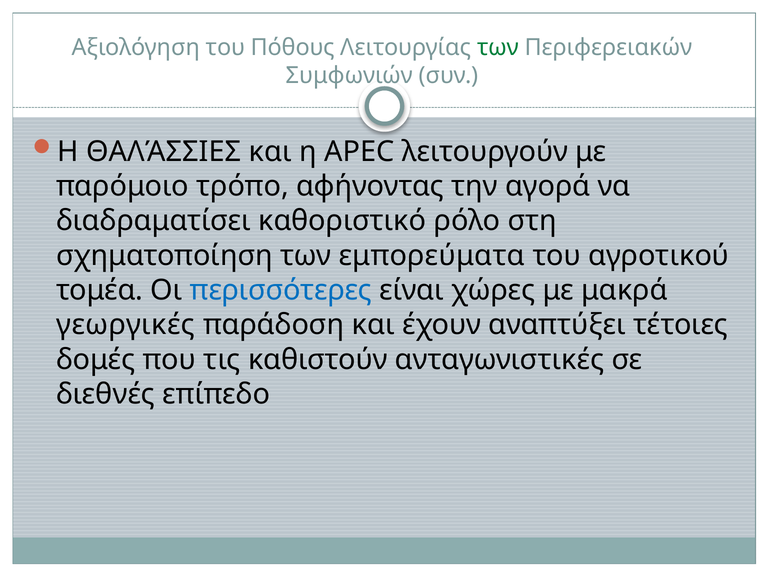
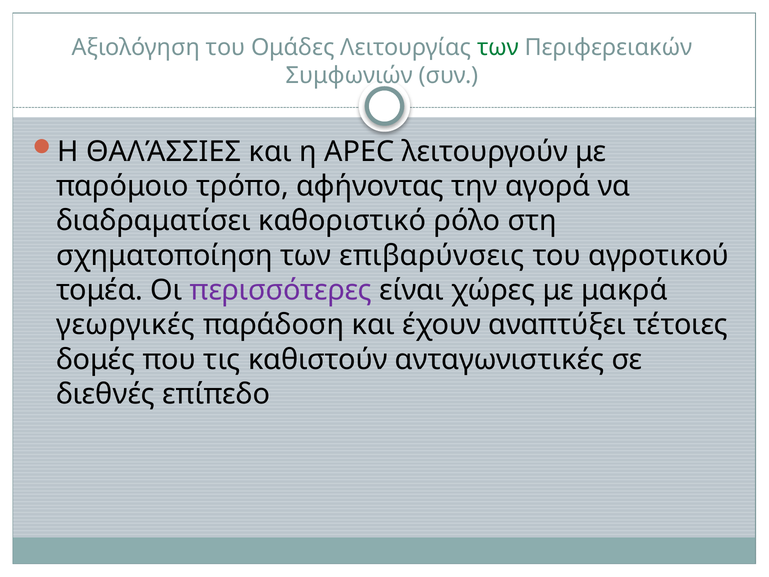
Πόθους: Πόθους -> Ομάδες
εμπορεύματα: εμπορεύματα -> επιβαρύνσεις
περισσότερες colour: blue -> purple
